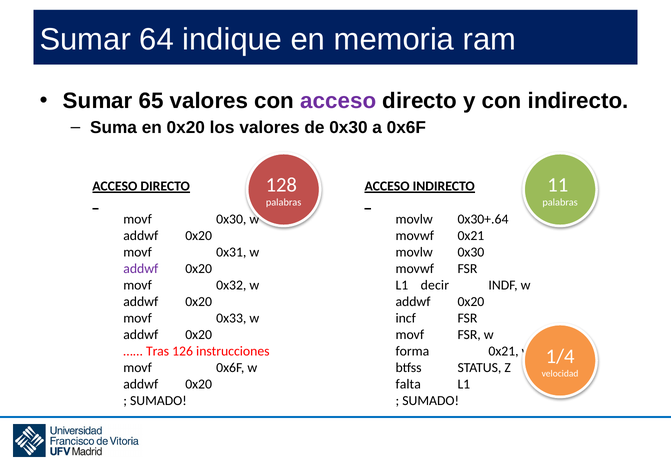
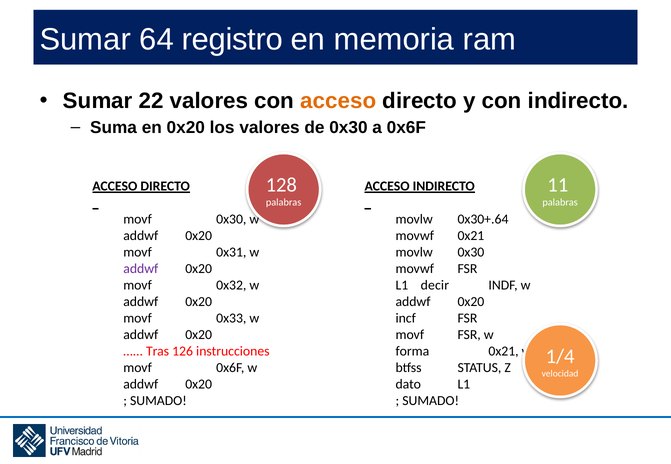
indique: indique -> registro
65: 65 -> 22
acceso at (338, 101) colour: purple -> orange
falta: falta -> dato
